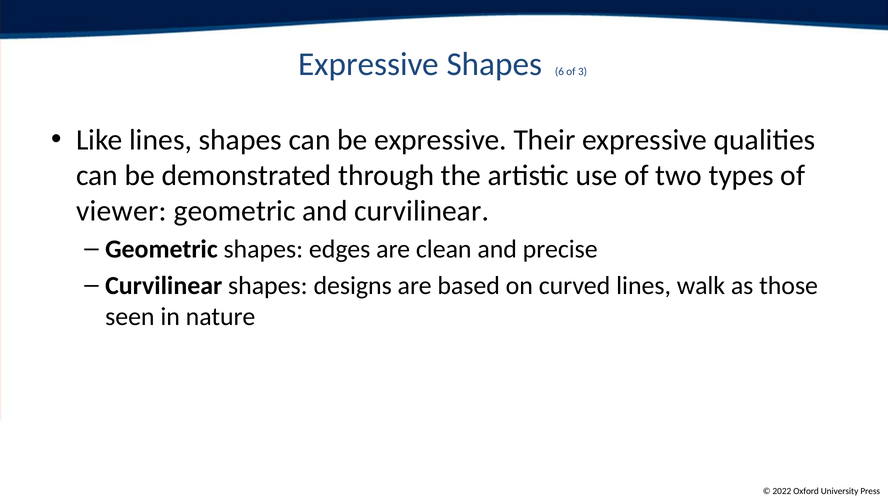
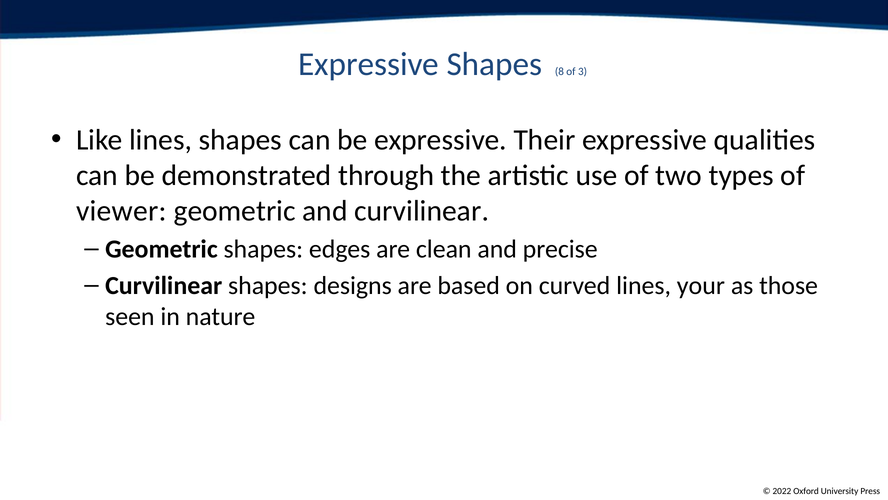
6: 6 -> 8
walk: walk -> your
